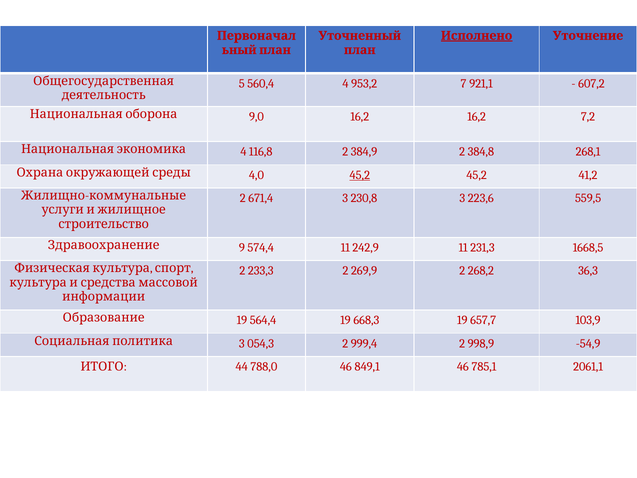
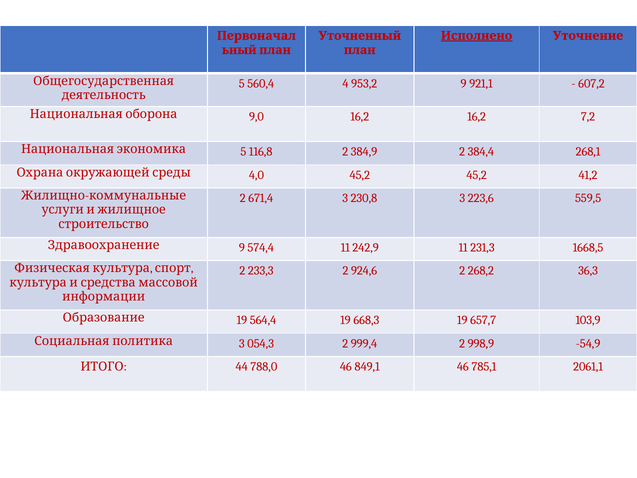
953,2 7: 7 -> 9
4 at (243, 152): 4 -> 5
384,8: 384,8 -> 384,4
45,2 at (360, 175) underline: present -> none
269,9: 269,9 -> 924,6
